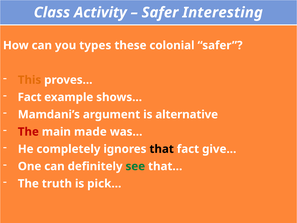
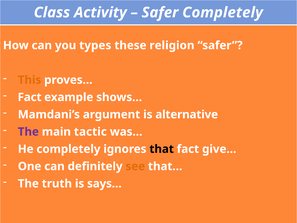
Safer Interesting: Interesting -> Completely
colonial: colonial -> religion
The at (28, 132) colour: red -> purple
made: made -> tactic
see colour: green -> orange
pick…: pick… -> says…
